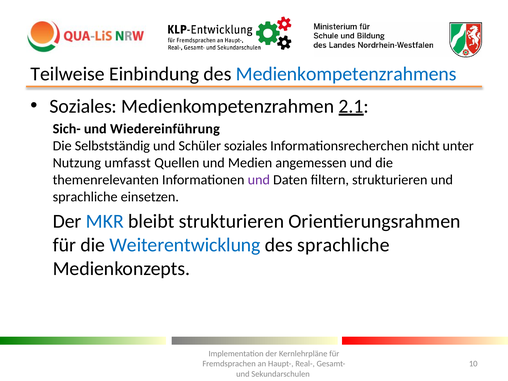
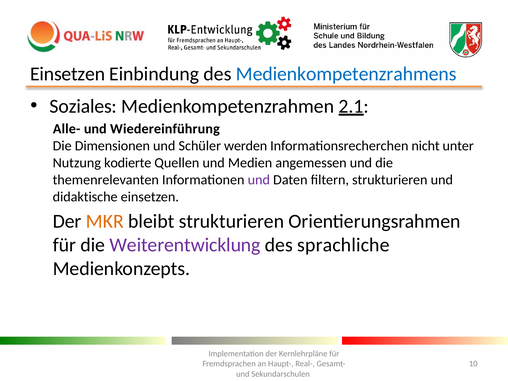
Teilweise at (68, 74): Teilweise -> Einsetzen
Sich-: Sich- -> Alle-
Selbstständig: Selbstständig -> Dimensionen
Schüler soziales: soziales -> werden
umfasst: umfasst -> kodierte
sprachliche at (85, 197): sprachliche -> didaktische
MKR colour: blue -> orange
Weiterentwicklung colour: blue -> purple
